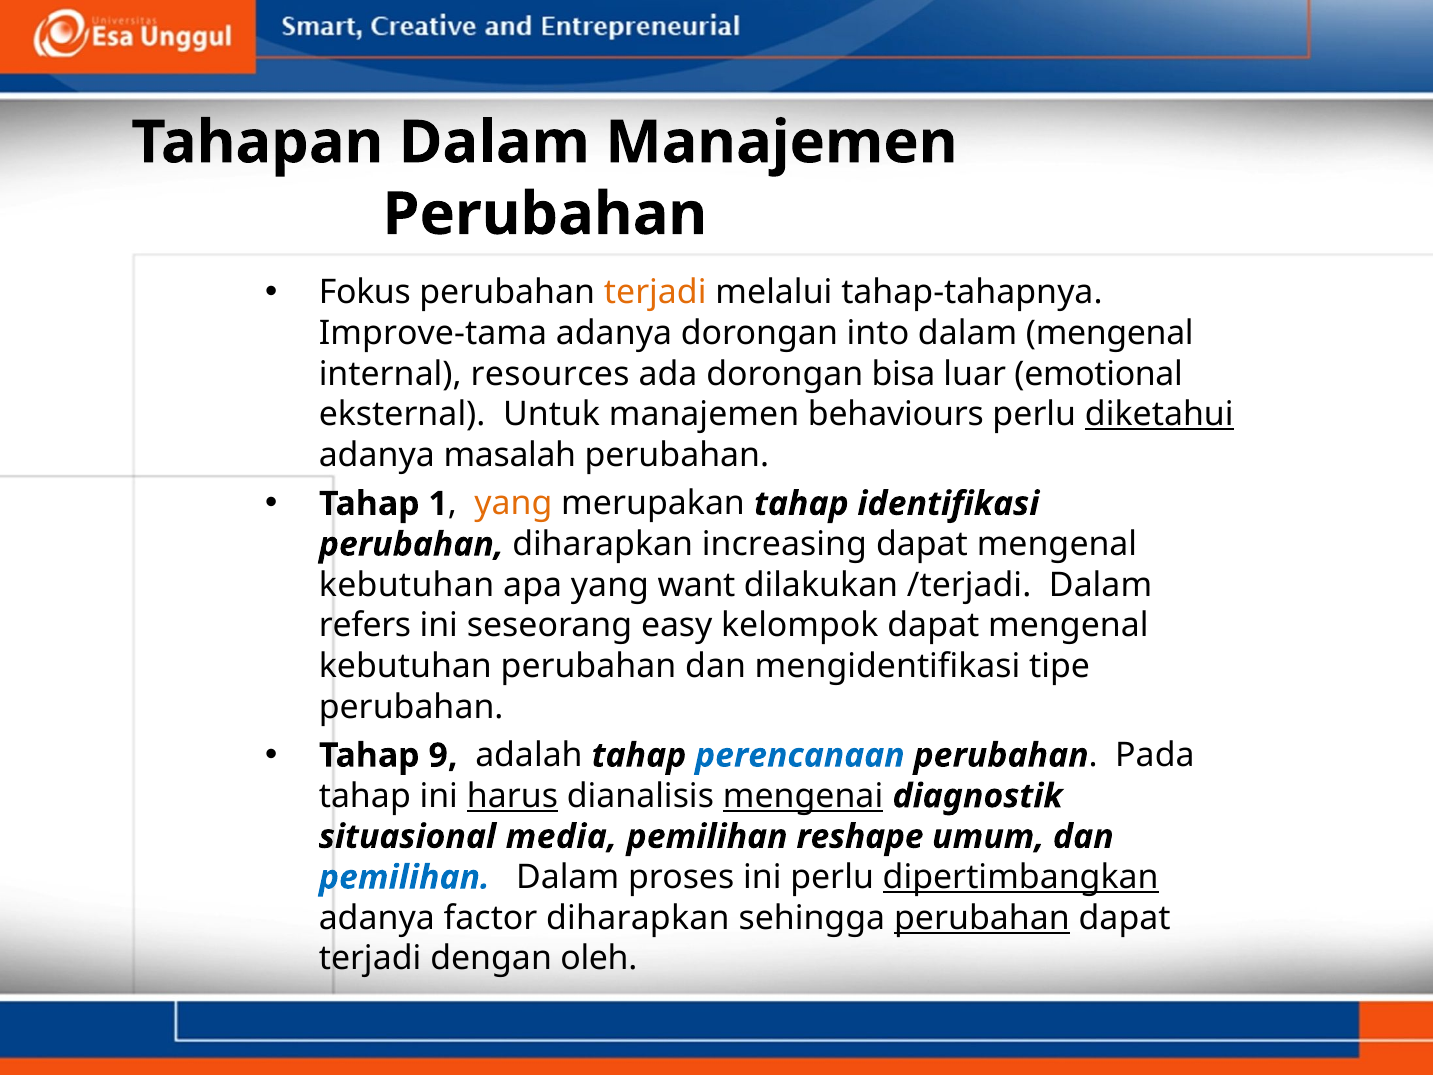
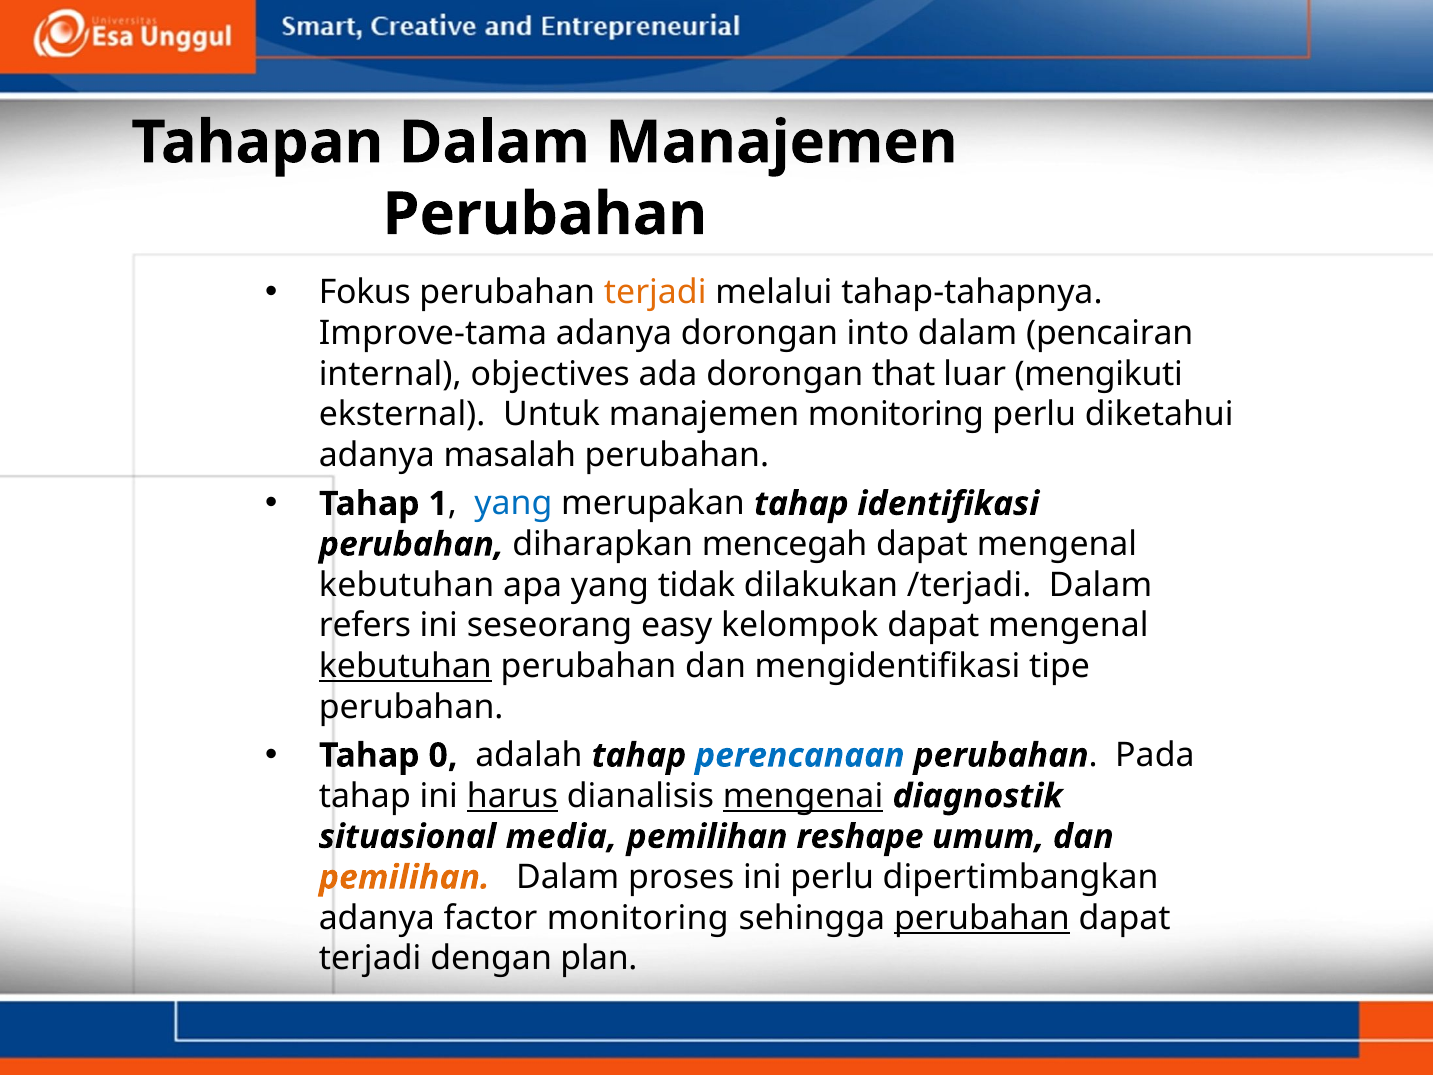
dalam mengenal: mengenal -> pencairan
resources: resources -> objectives
bisa: bisa -> that
emotional: emotional -> mengikuti
manajemen behaviours: behaviours -> monitoring
diketahui underline: present -> none
yang at (513, 504) colour: orange -> blue
increasing: increasing -> mencegah
want: want -> tidak
kebutuhan at (405, 666) underline: none -> present
9: 9 -> 0
pemilihan at (404, 877) colour: blue -> orange
dipertimbangkan underline: present -> none
factor diharapkan: diharapkan -> monitoring
oleh: oleh -> plan
